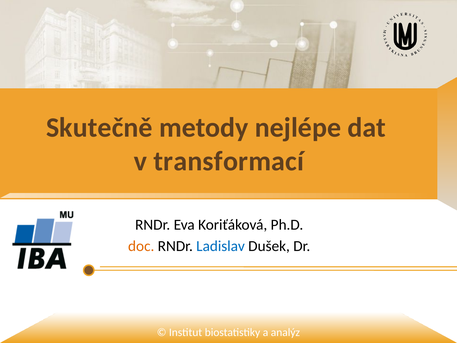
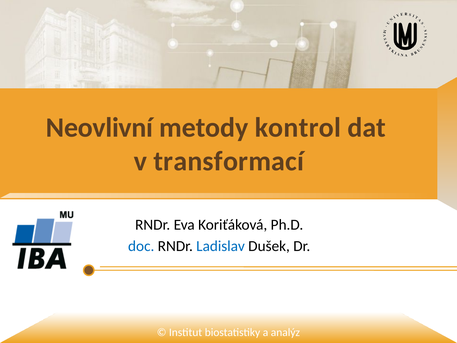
Skutečně: Skutečně -> Neovlivní
nejlépe: nejlépe -> kontrol
doc colour: orange -> blue
